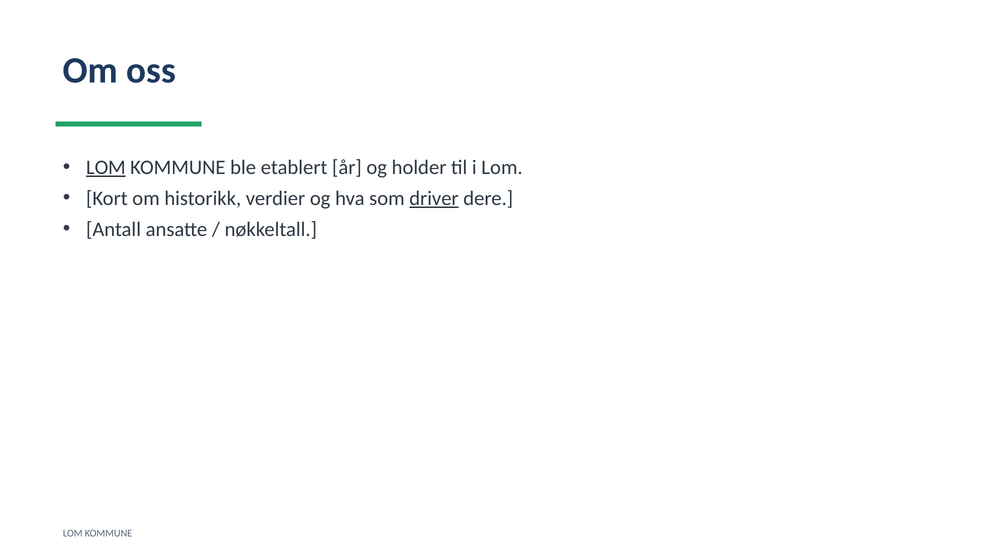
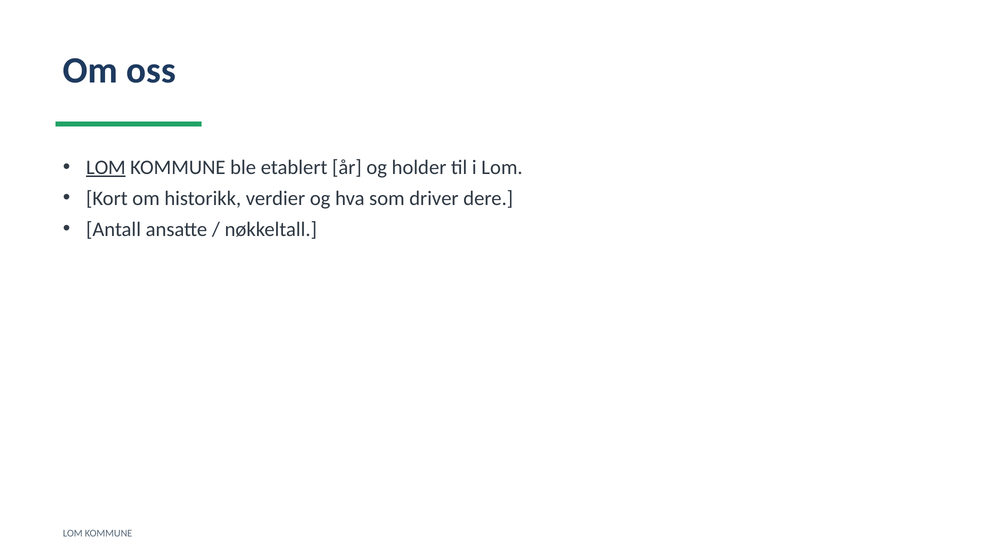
driver underline: present -> none
